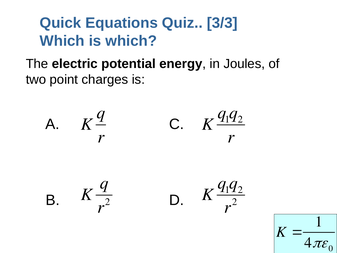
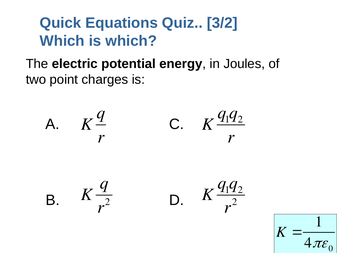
3/3: 3/3 -> 3/2
